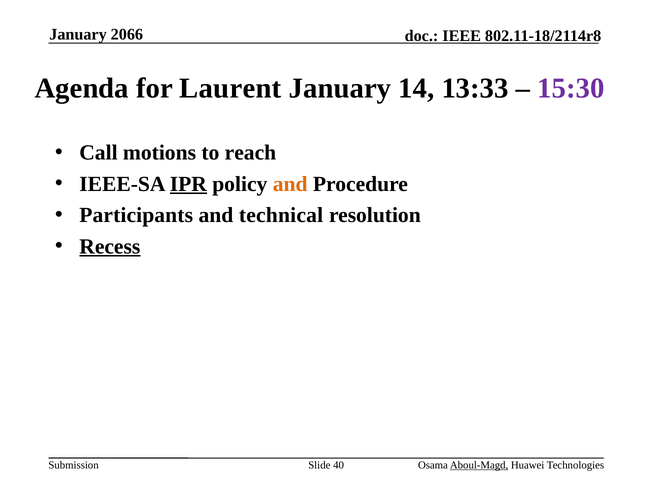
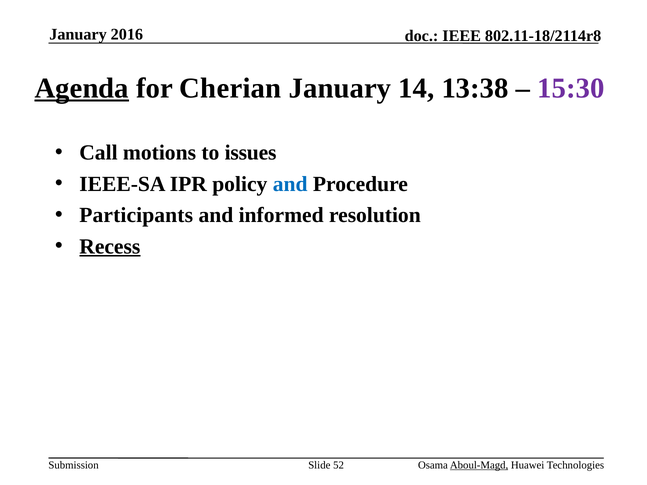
2066: 2066 -> 2016
Agenda underline: none -> present
Laurent: Laurent -> Cherian
13:33: 13:33 -> 13:38
reach: reach -> issues
IPR underline: present -> none
and at (290, 184) colour: orange -> blue
technical: technical -> informed
40: 40 -> 52
